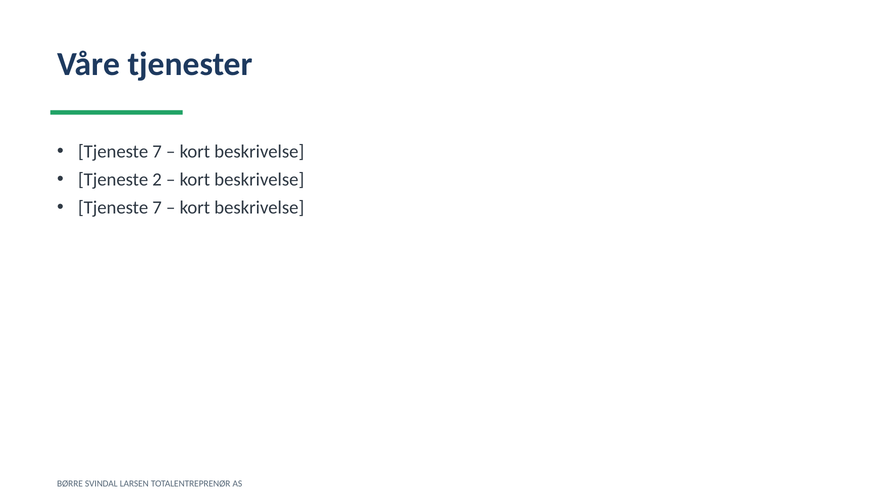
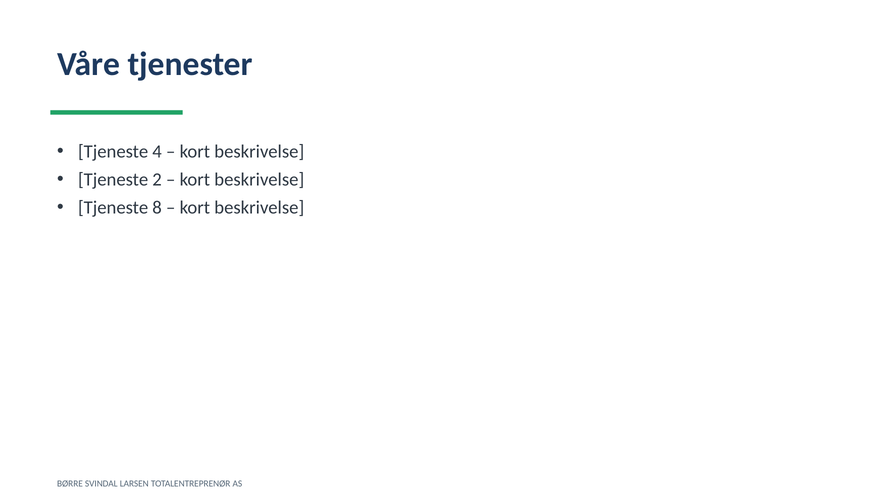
7 at (157, 152): 7 -> 4
7 at (157, 208): 7 -> 8
